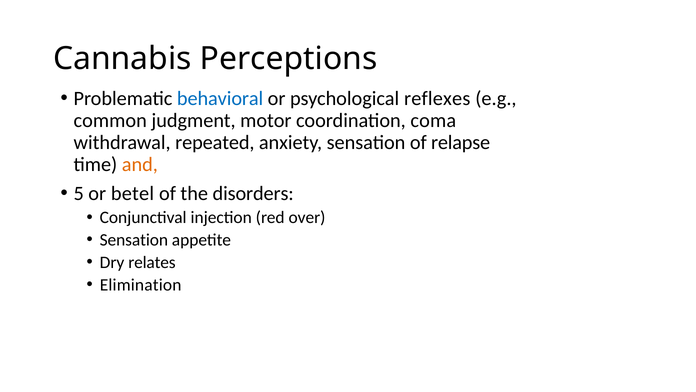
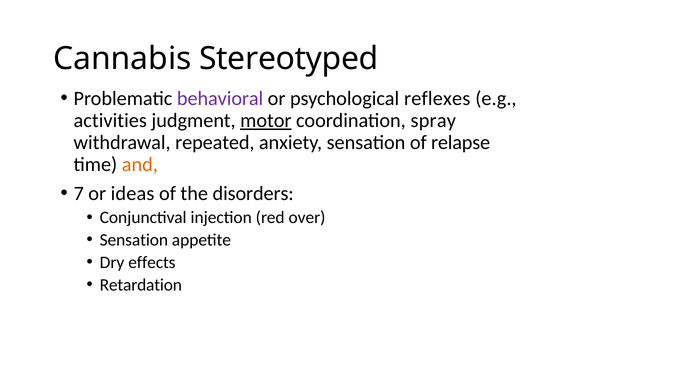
Perceptions: Perceptions -> Stereotyped
behavioral colour: blue -> purple
common: common -> activities
motor underline: none -> present
coma: coma -> spray
5: 5 -> 7
betel: betel -> ideas
relates: relates -> effects
Elimination: Elimination -> Retardation
